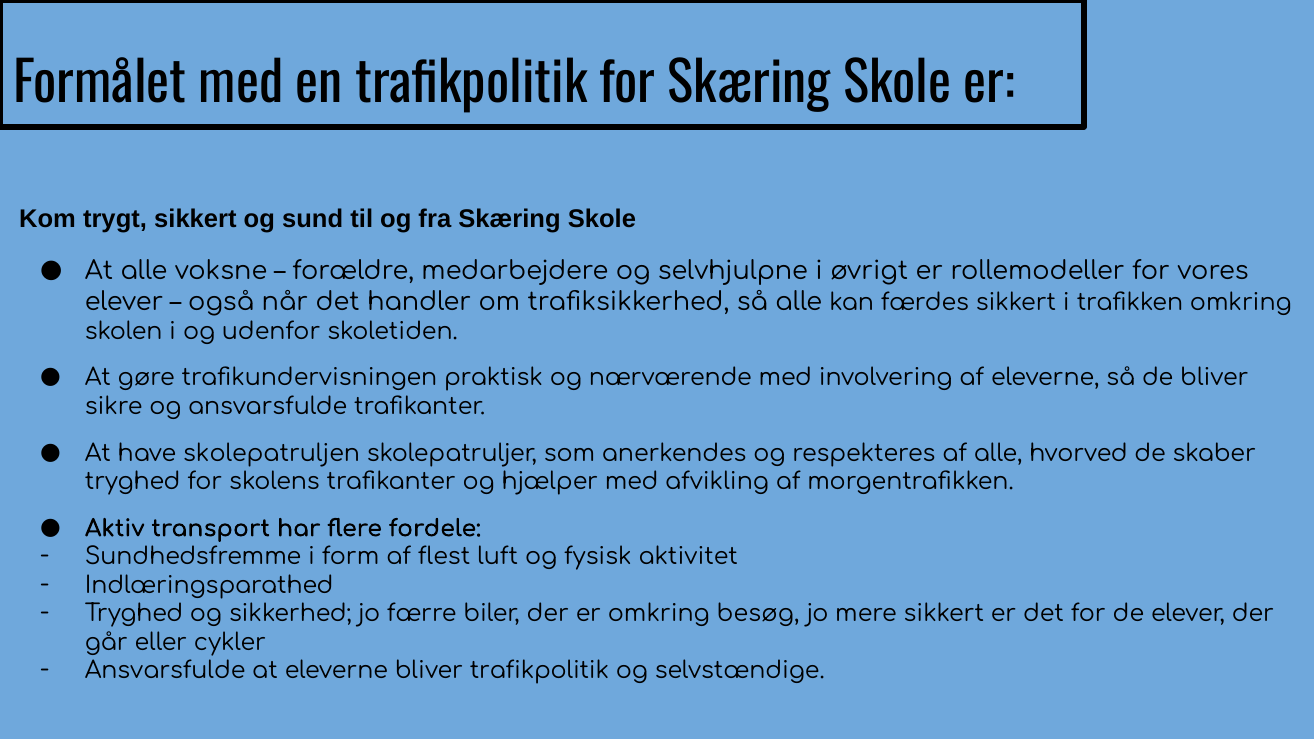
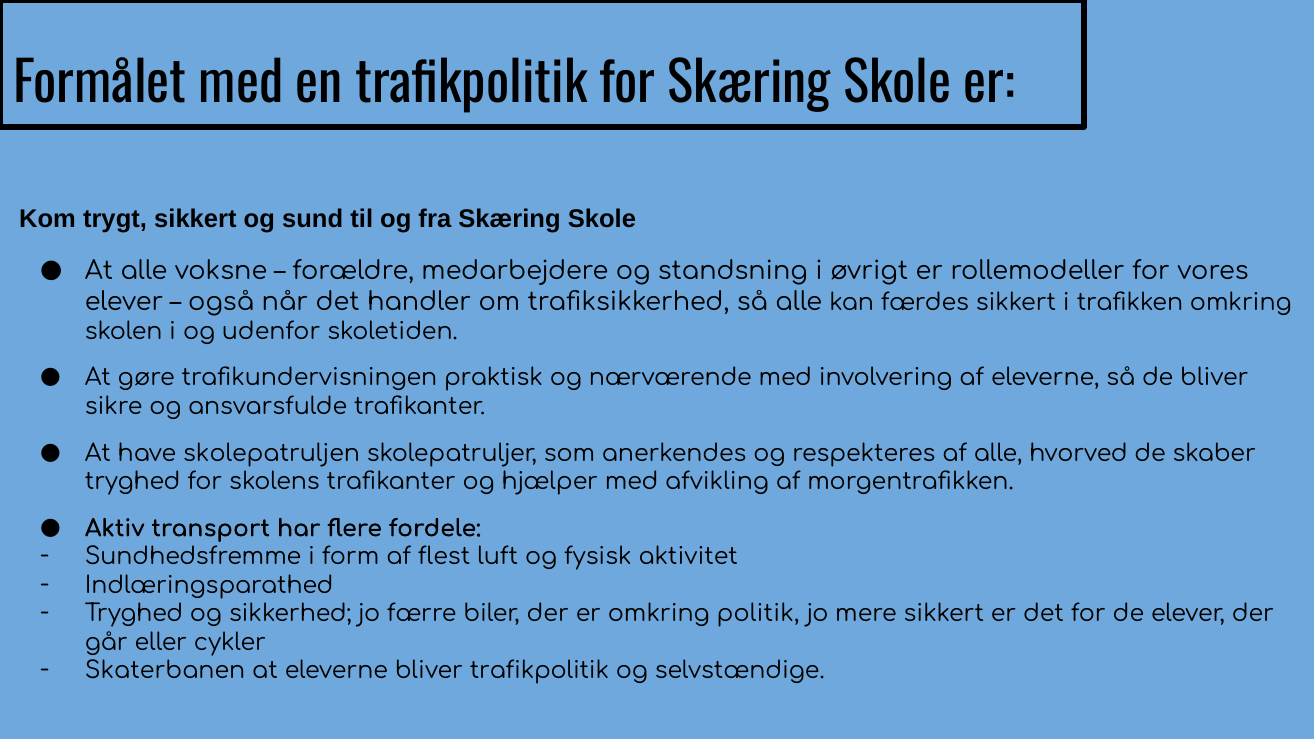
selvhjulpne: selvhjulpne -> standsning
besøg: besøg -> politik
Ansvarsfulde at (165, 671): Ansvarsfulde -> Skaterbanen
